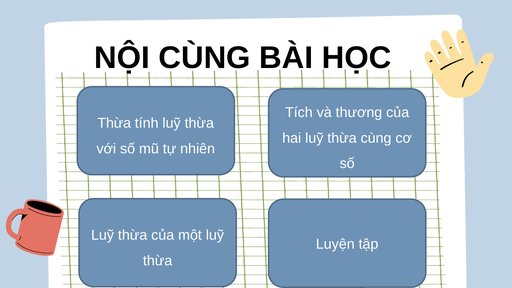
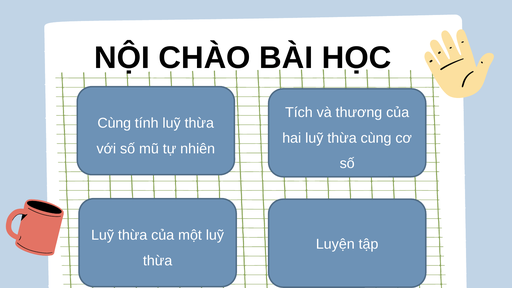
NỘI CÙNG: CÙNG -> CHÀO
Thừa at (114, 123): Thừa -> Cùng
